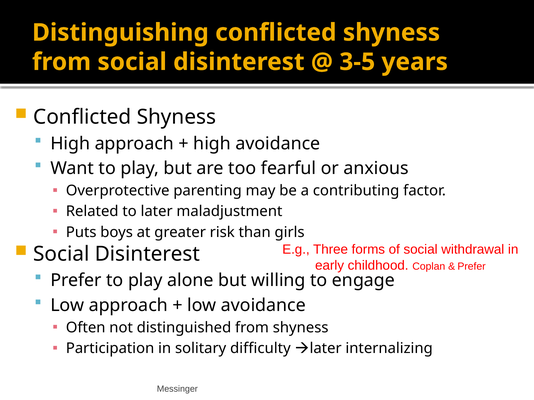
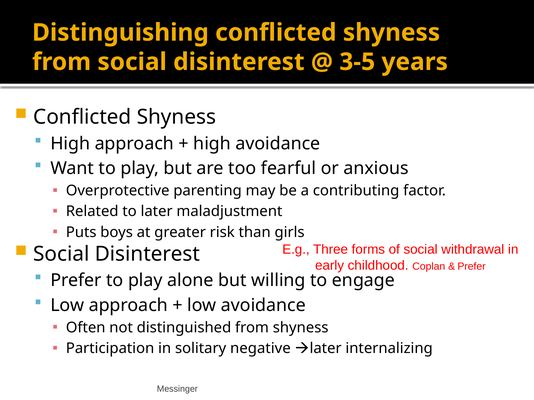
difficulty: difficulty -> negative
